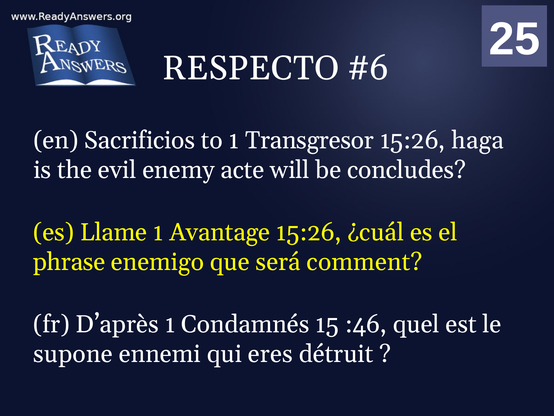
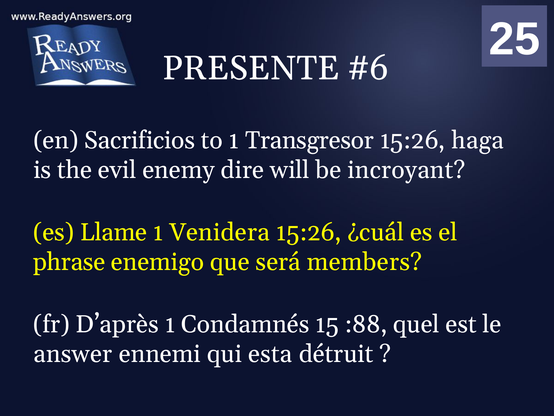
RESPECTO: RESPECTO -> PRESENTE
acte: acte -> dire
concludes: concludes -> incroyant
Avantage: Avantage -> Venidera
comment: comment -> members
:46: :46 -> :88
supone: supone -> answer
eres: eres -> esta
